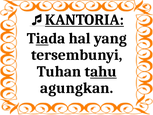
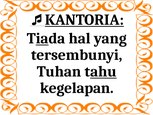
agungkan: agungkan -> kegelapan
